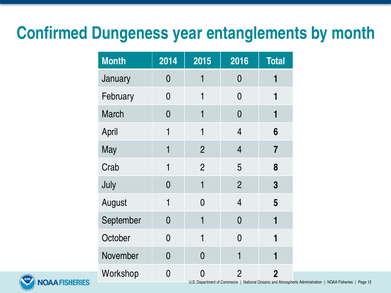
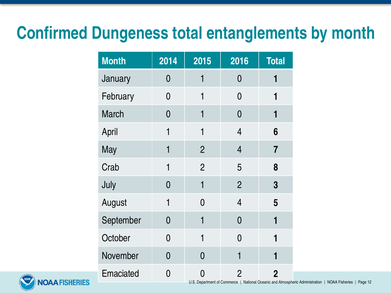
Dungeness year: year -> total
Workshop: Workshop -> Emaciated
